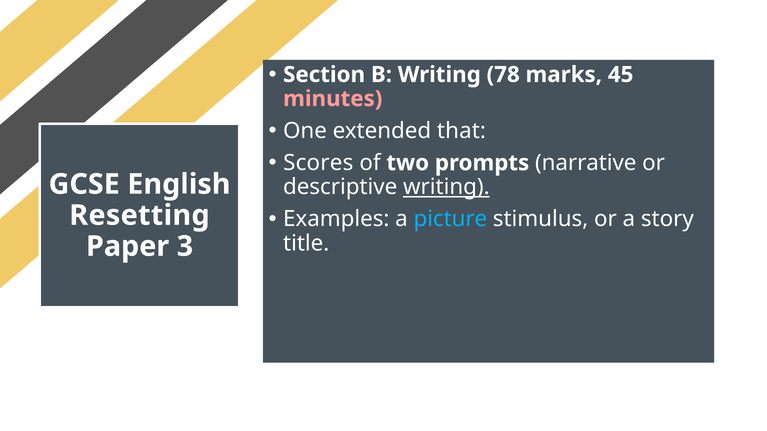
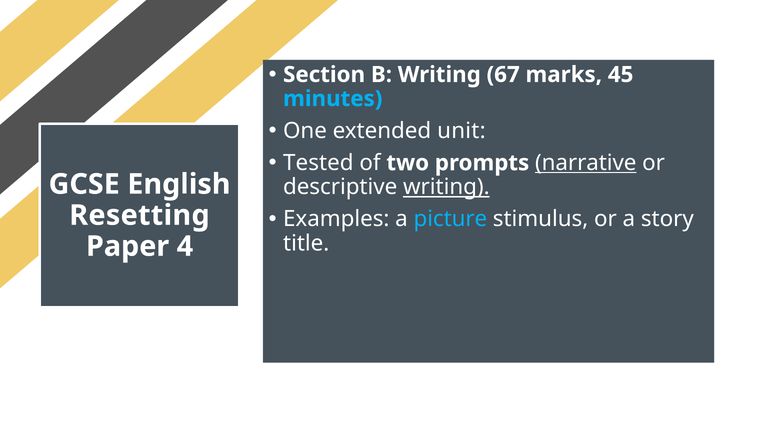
78: 78 -> 67
minutes colour: pink -> light blue
that: that -> unit
Scores: Scores -> Tested
narrative underline: none -> present
3: 3 -> 4
